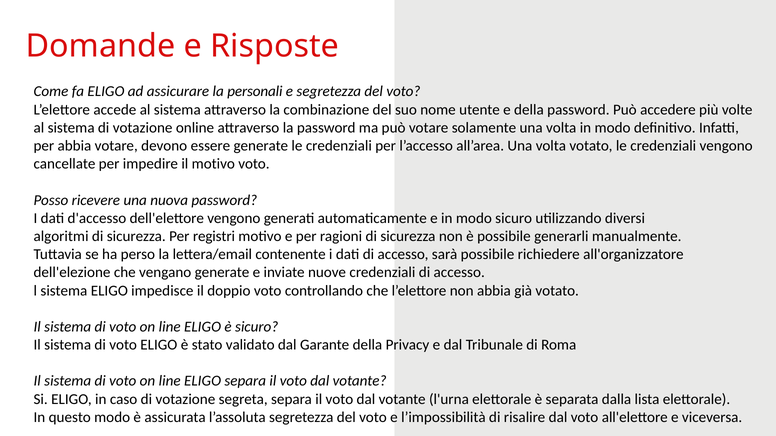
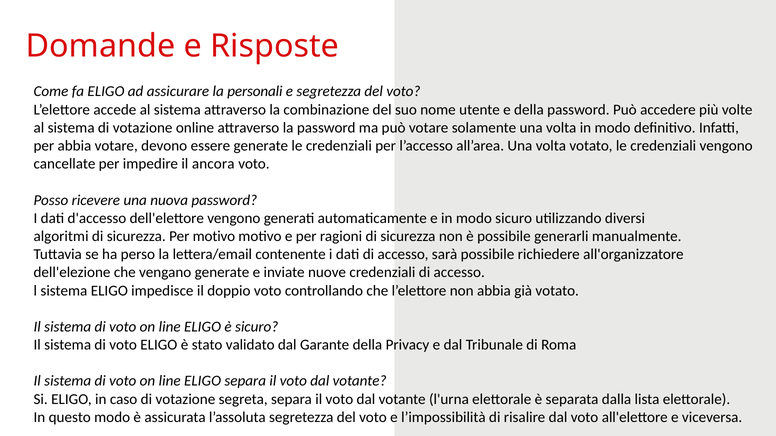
il motivo: motivo -> ancora
Per registri: registri -> motivo
